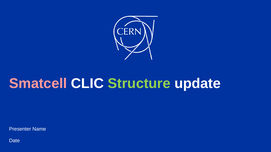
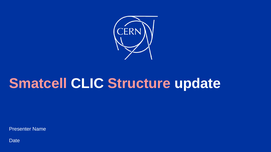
Structure colour: light green -> pink
